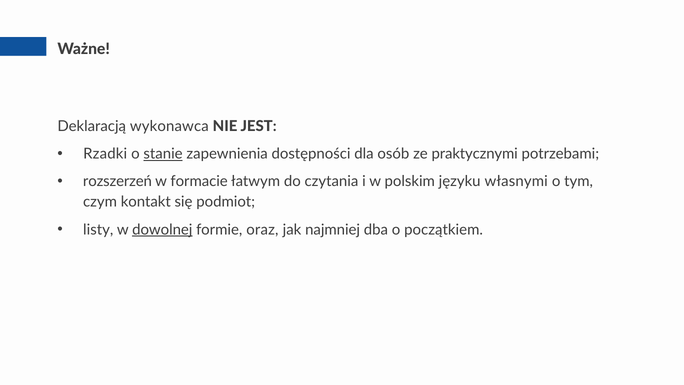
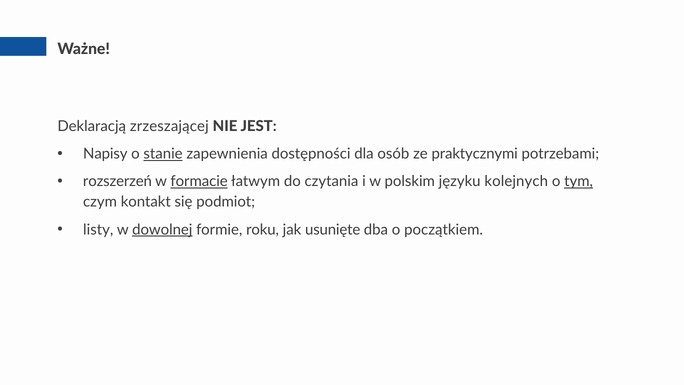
wykonawca: wykonawca -> zrzeszającej
Rzadki: Rzadki -> Napisy
formacie underline: none -> present
własnymi: własnymi -> kolejnych
tym underline: none -> present
oraz: oraz -> roku
najmniej: najmniej -> usunięte
